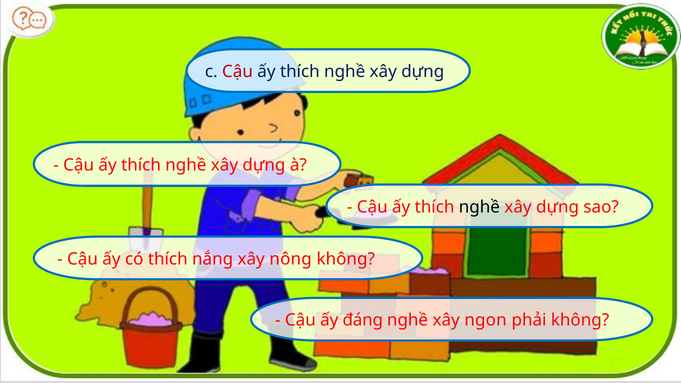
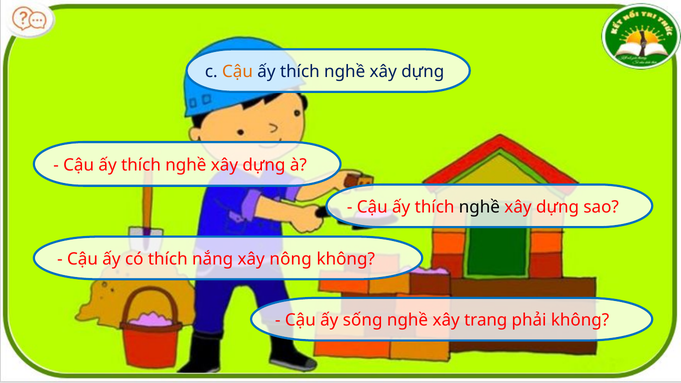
Cậu at (238, 72) colour: red -> orange
đáng: đáng -> sống
ngon: ngon -> trang
